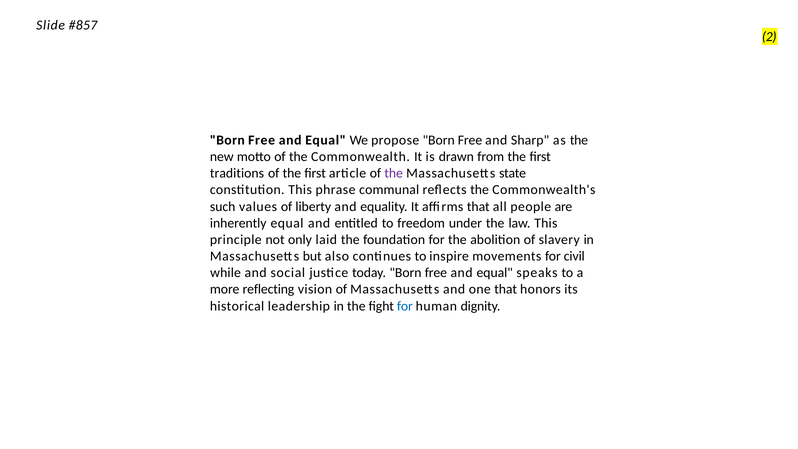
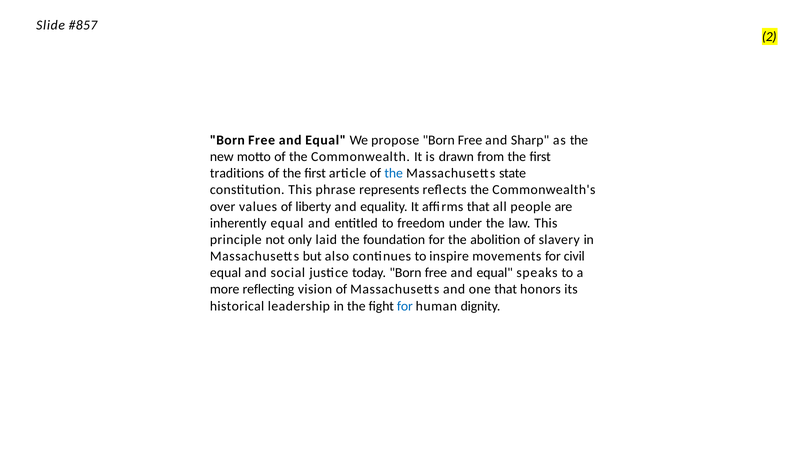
the at (394, 173) colour: purple -> blue
communal: communal -> represents
such: such -> over
while at (226, 273): while -> equal
